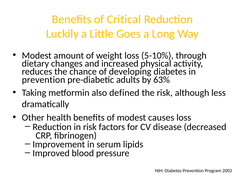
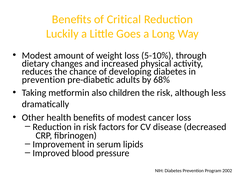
63%: 63% -> 68%
defined: defined -> children
causes: causes -> cancer
